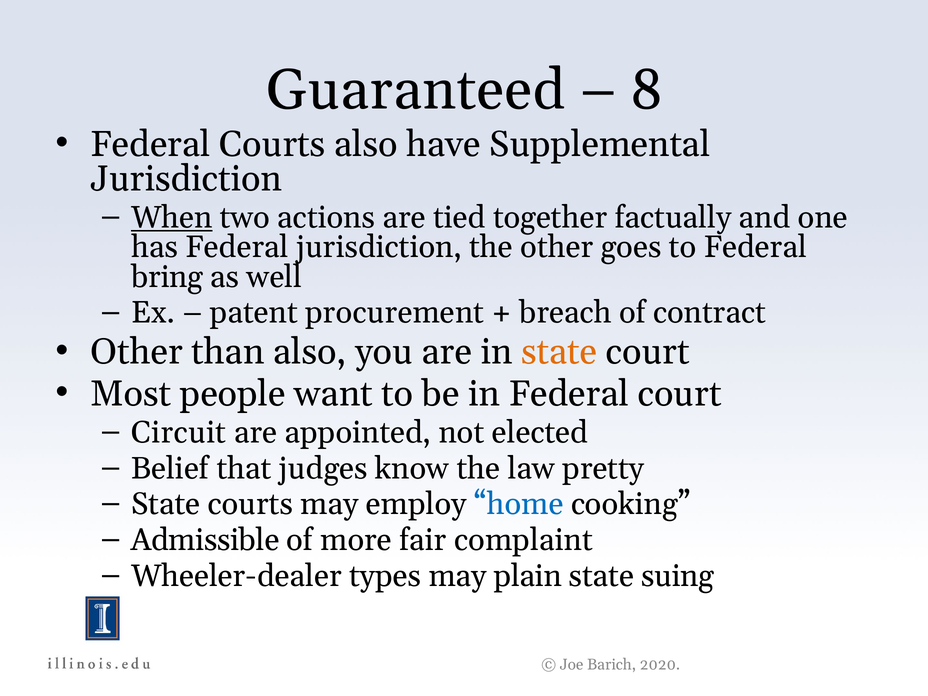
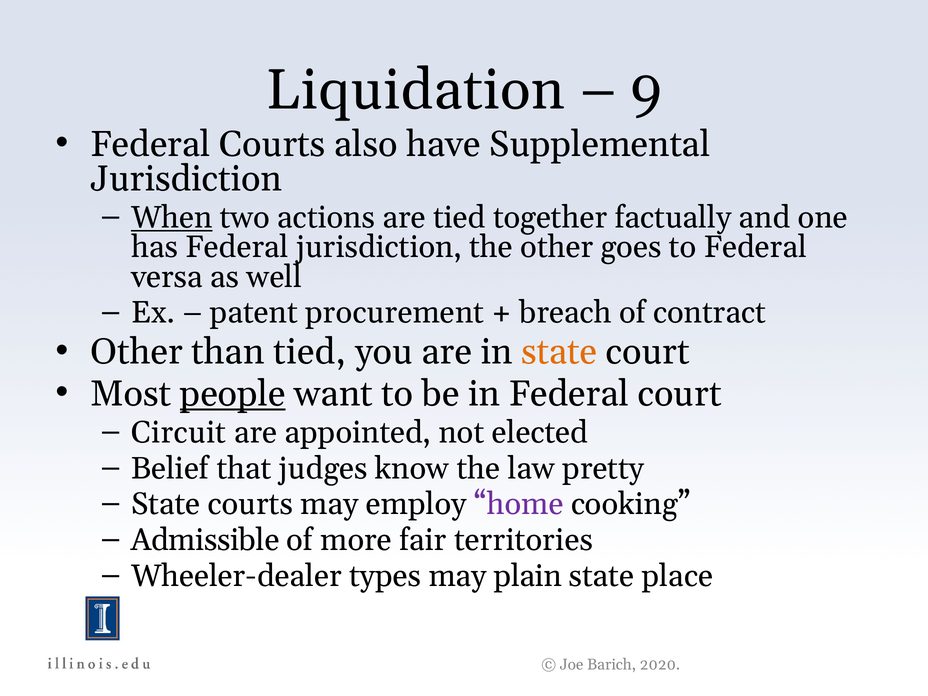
Guaranteed: Guaranteed -> Liquidation
8: 8 -> 9
bring: bring -> versa
than also: also -> tied
people underline: none -> present
home colour: blue -> purple
complaint: complaint -> territories
suing: suing -> place
